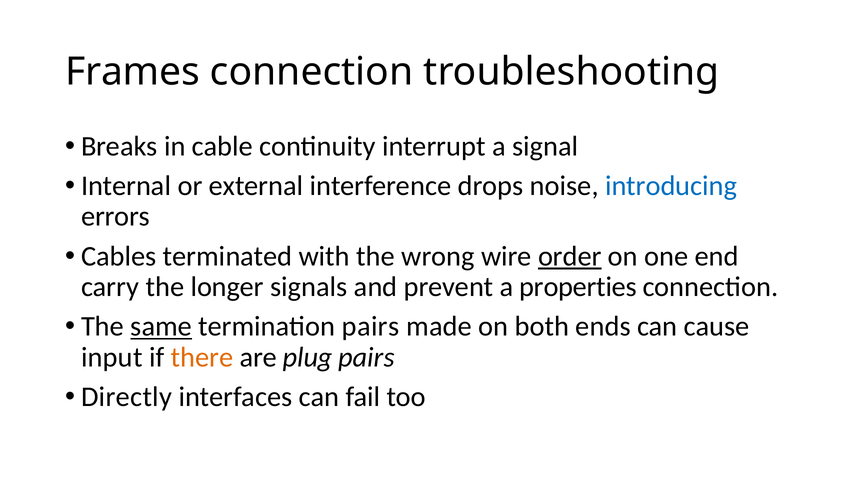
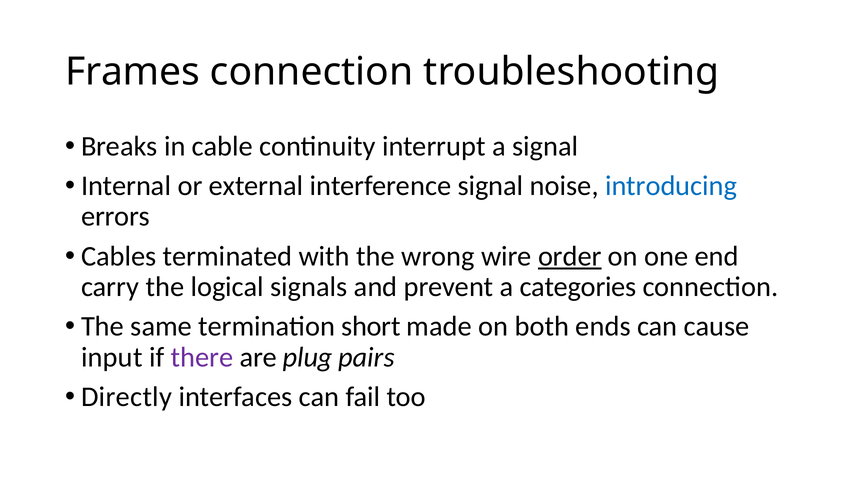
interference drops: drops -> signal
longer: longer -> logical
properties: properties -> categories
same underline: present -> none
termination pairs: pairs -> short
there colour: orange -> purple
